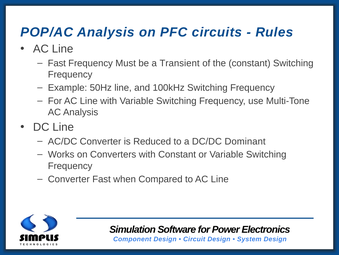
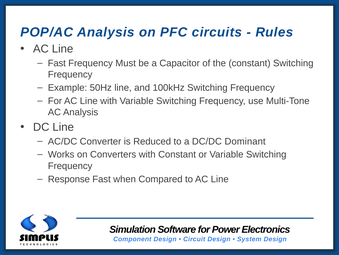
Transient: Transient -> Capacitor
Converter at (69, 179): Converter -> Response
